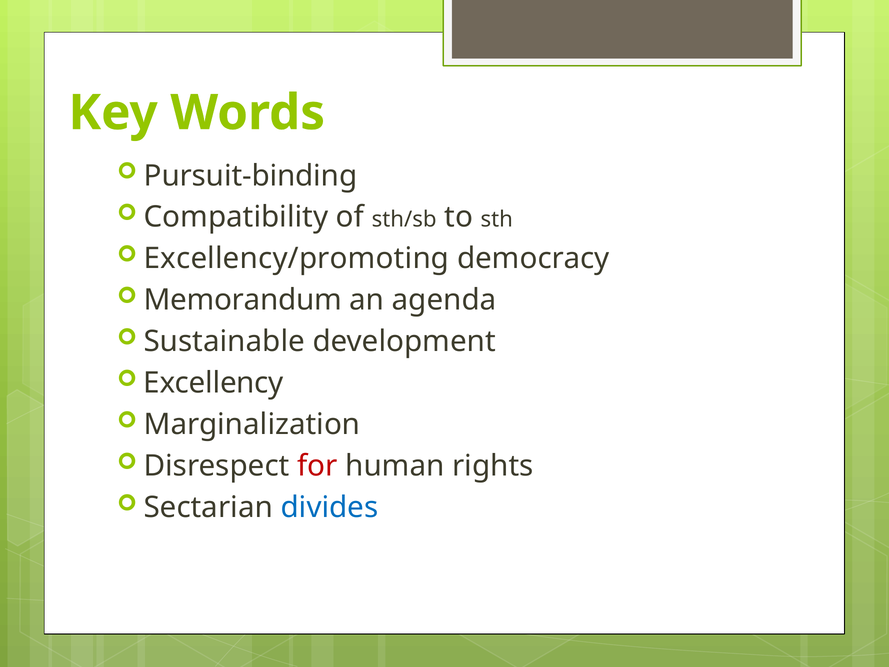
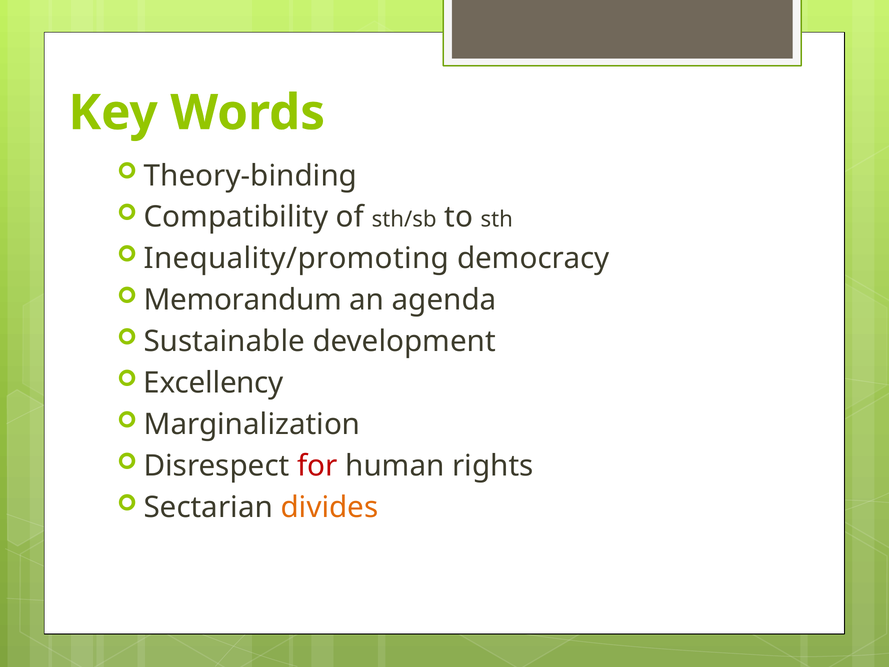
Pursuit-binding: Pursuit-binding -> Theory-binding
Excellency/promoting: Excellency/promoting -> Inequality/promoting
divides colour: blue -> orange
